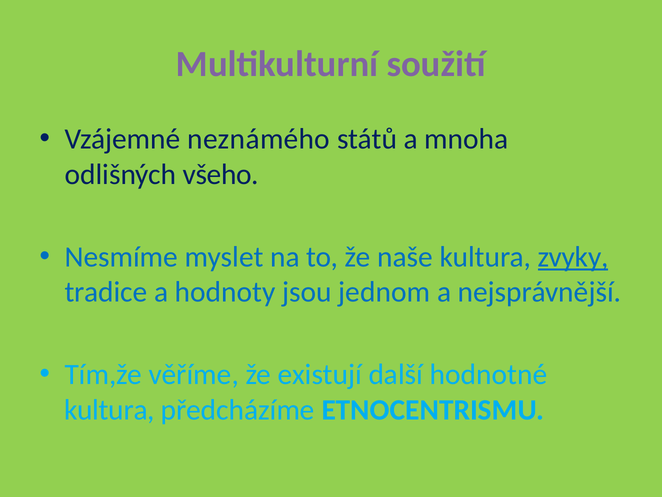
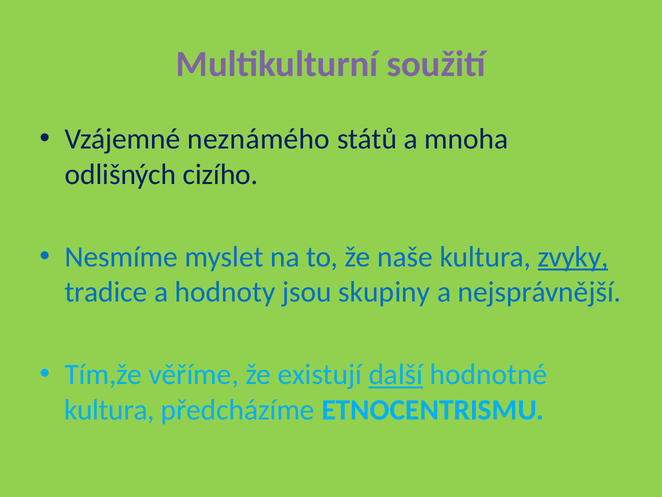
všeho: všeho -> cizího
jednom: jednom -> skupiny
další underline: none -> present
